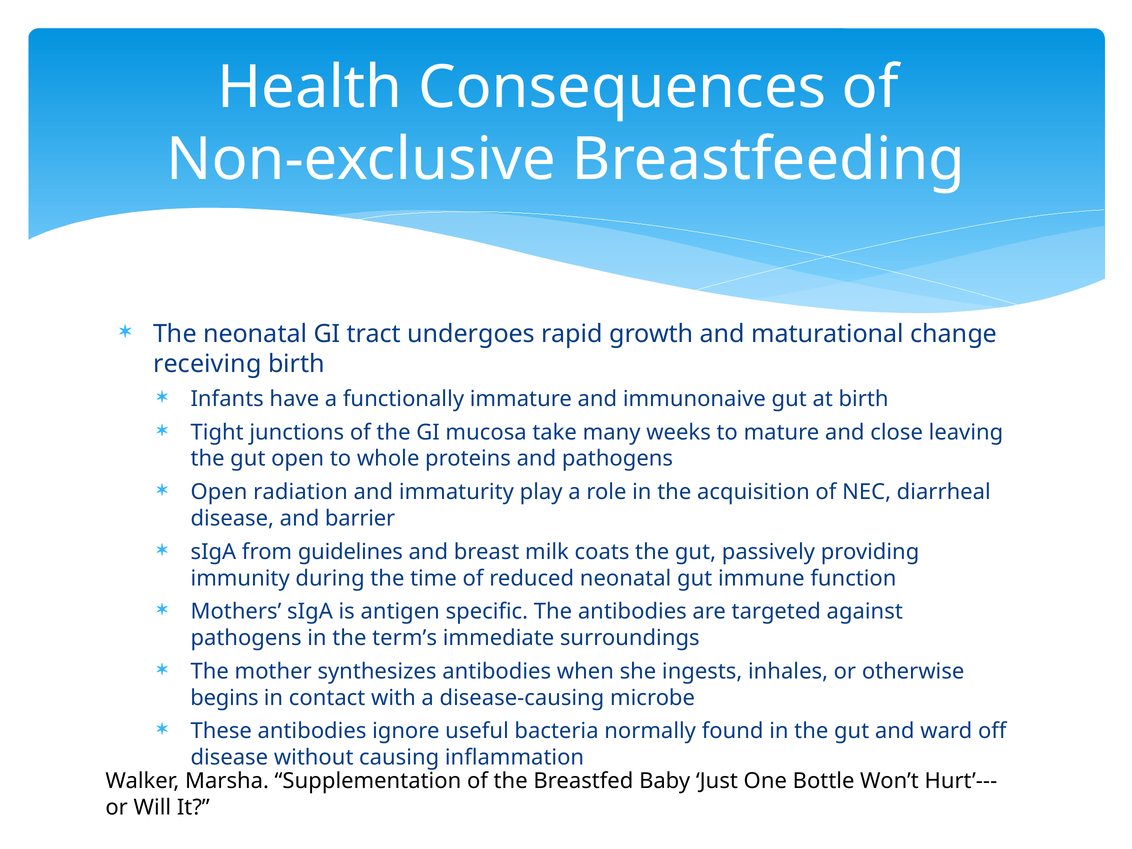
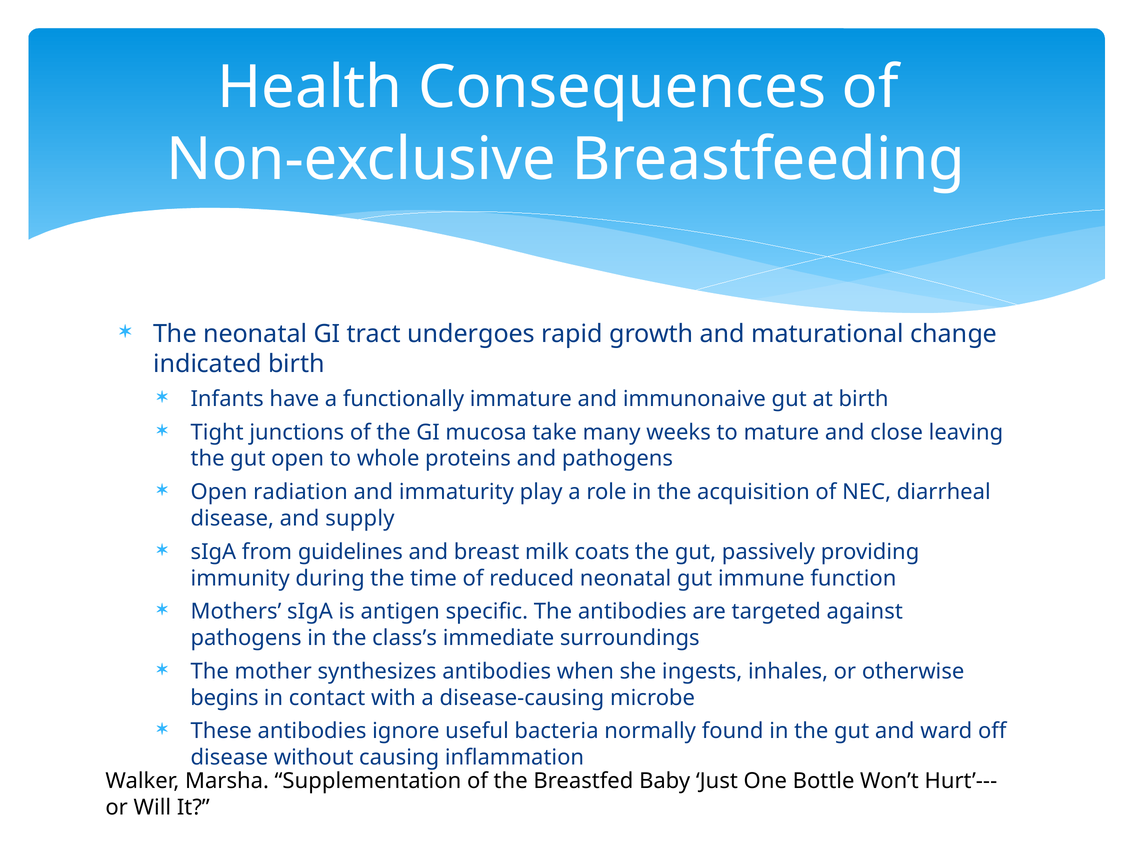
receiving: receiving -> indicated
barrier: barrier -> supply
term’s: term’s -> class’s
